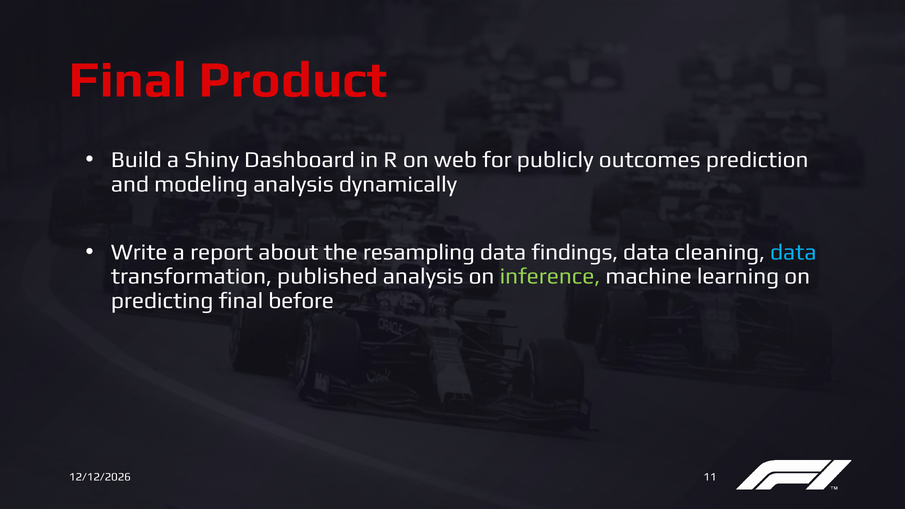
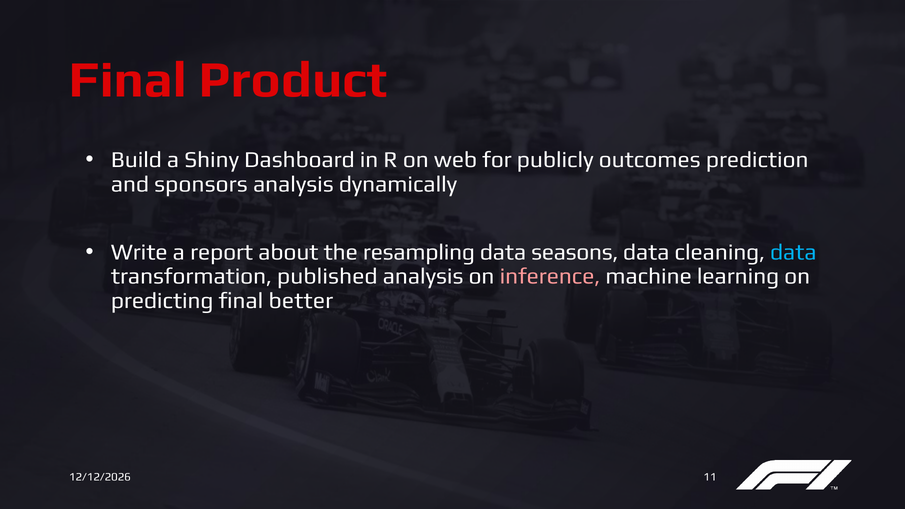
modeling: modeling -> sponsors
findings: findings -> seasons
inference colour: light green -> pink
before: before -> better
